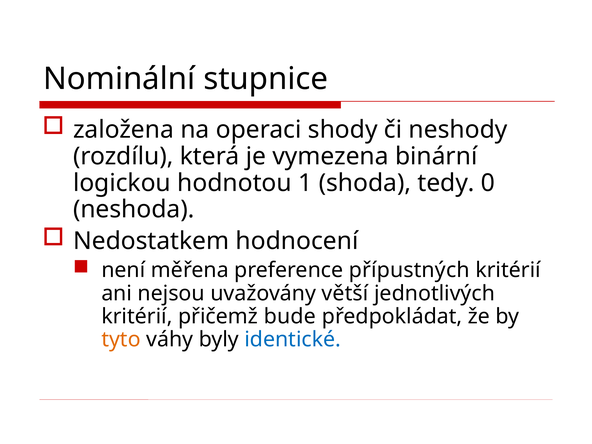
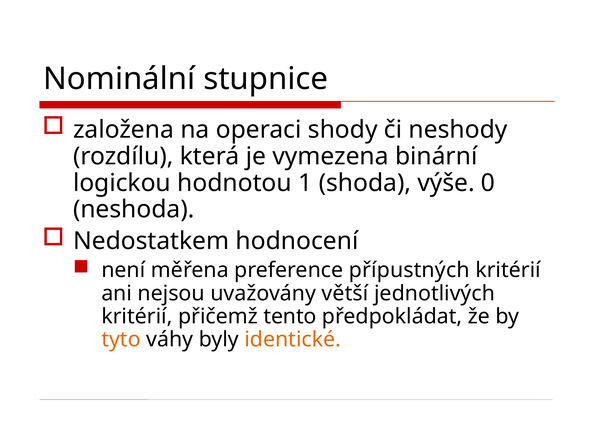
tedy: tedy -> výše
bude: bude -> tento
identické colour: blue -> orange
